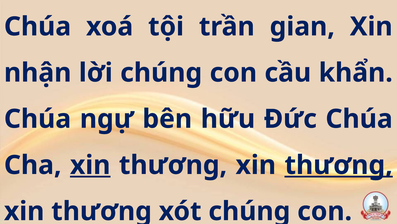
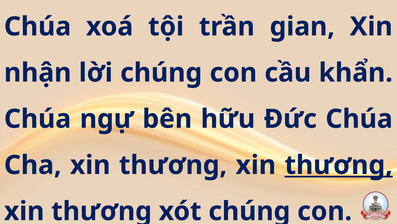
xin at (90, 165) underline: present -> none
